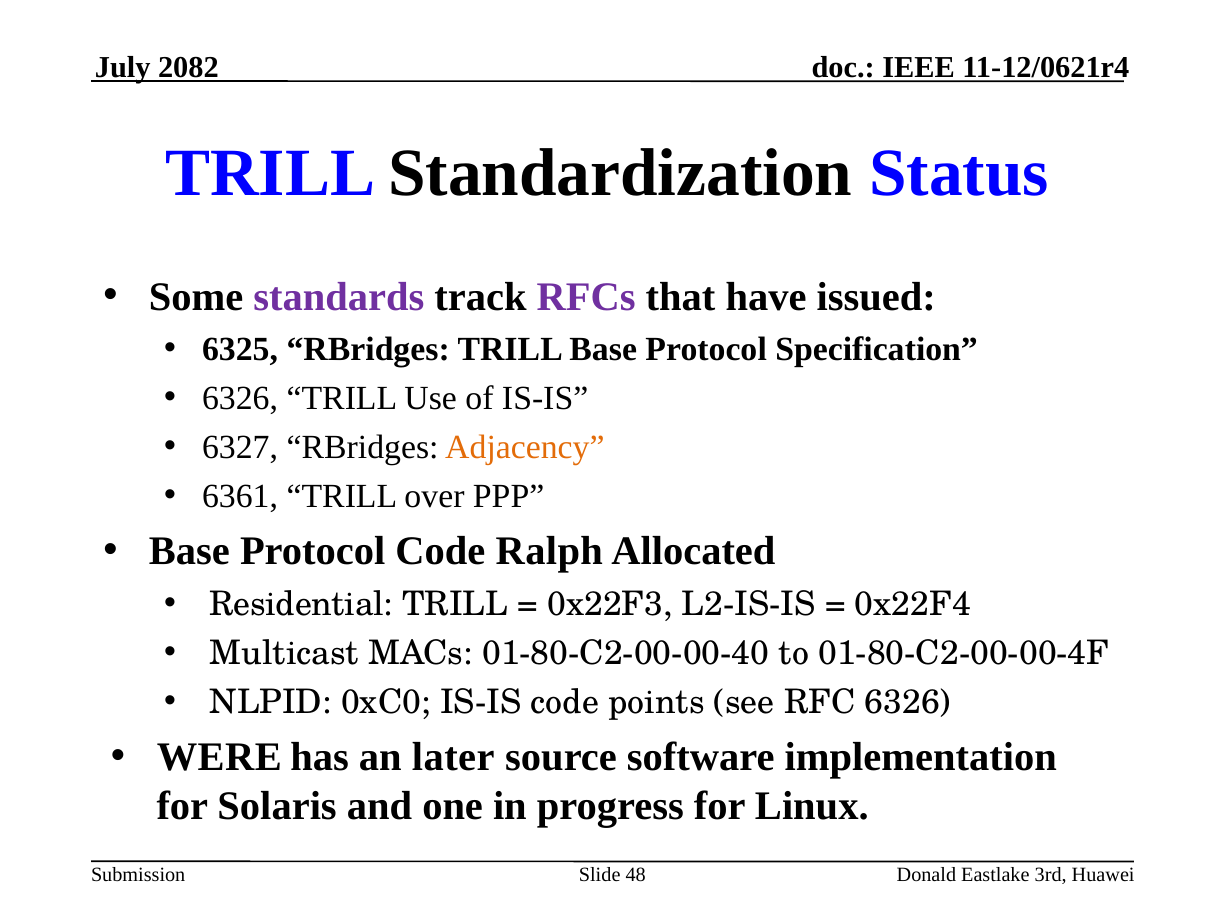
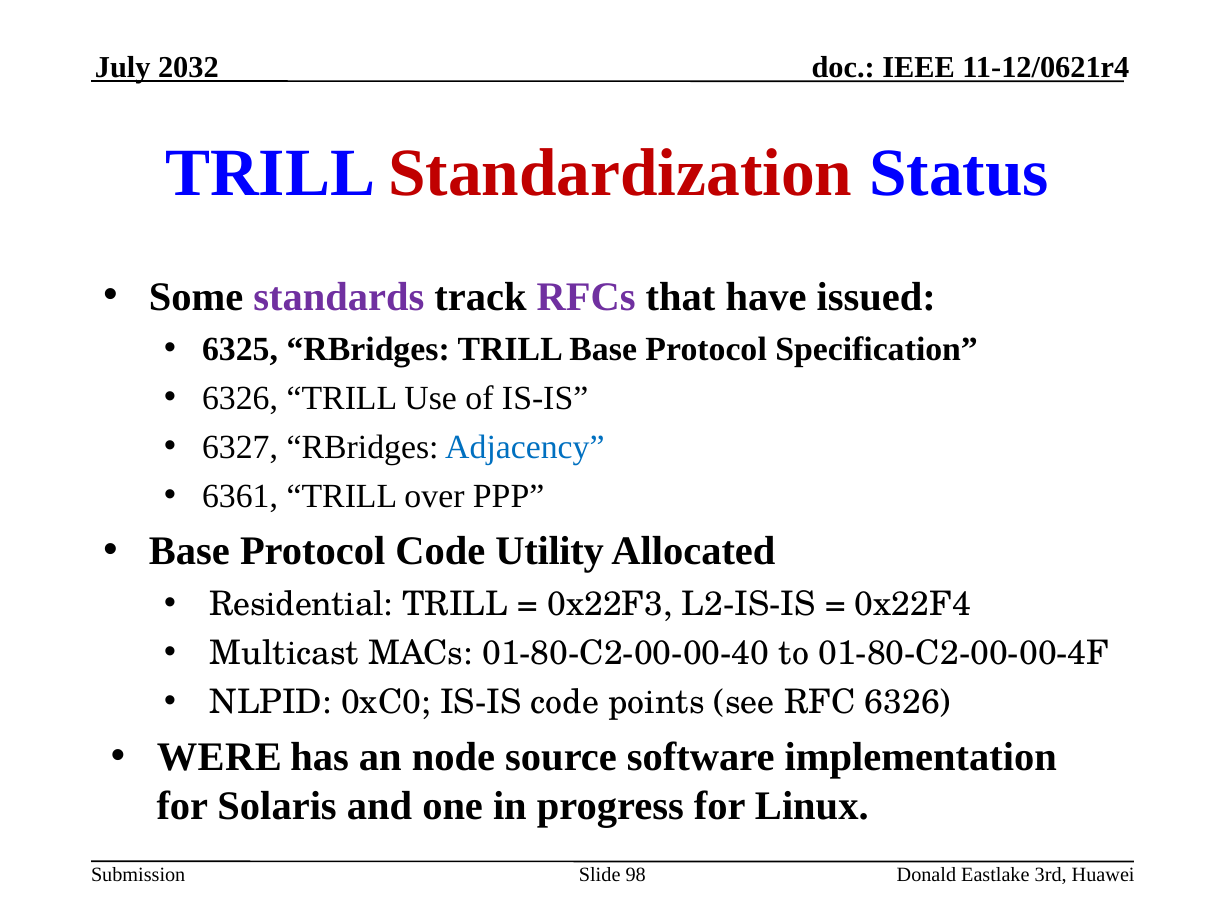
2082: 2082 -> 2032
Standardization colour: black -> red
Adjacency colour: orange -> blue
Ralph: Ralph -> Utility
later: later -> node
48: 48 -> 98
